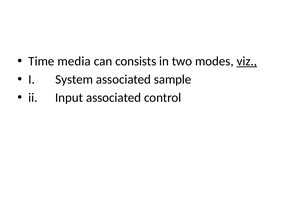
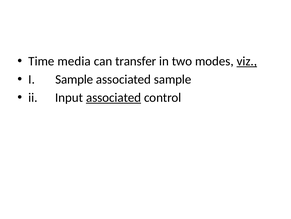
consists: consists -> transfer
I System: System -> Sample
associated at (114, 97) underline: none -> present
